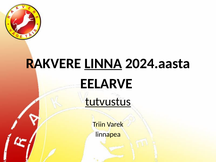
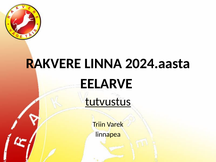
LINNA underline: present -> none
